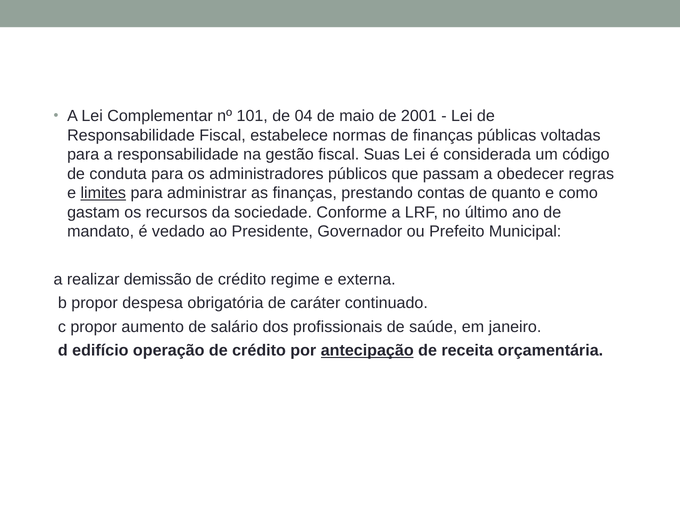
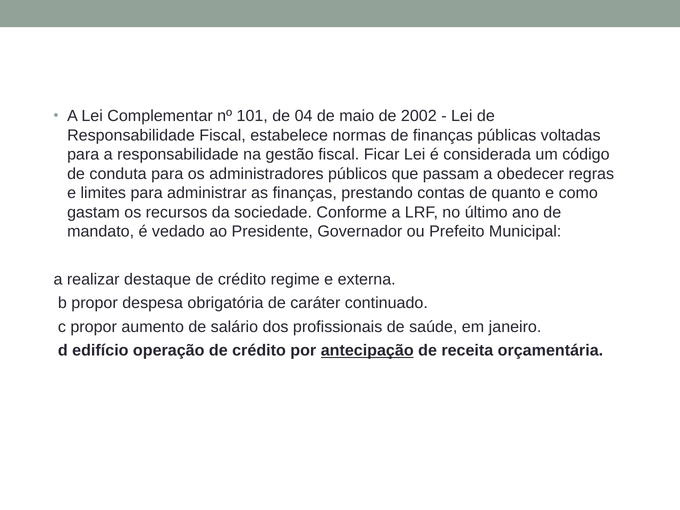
2001: 2001 -> 2002
Suas: Suas -> Ficar
limites underline: present -> none
demissão: demissão -> destaque
